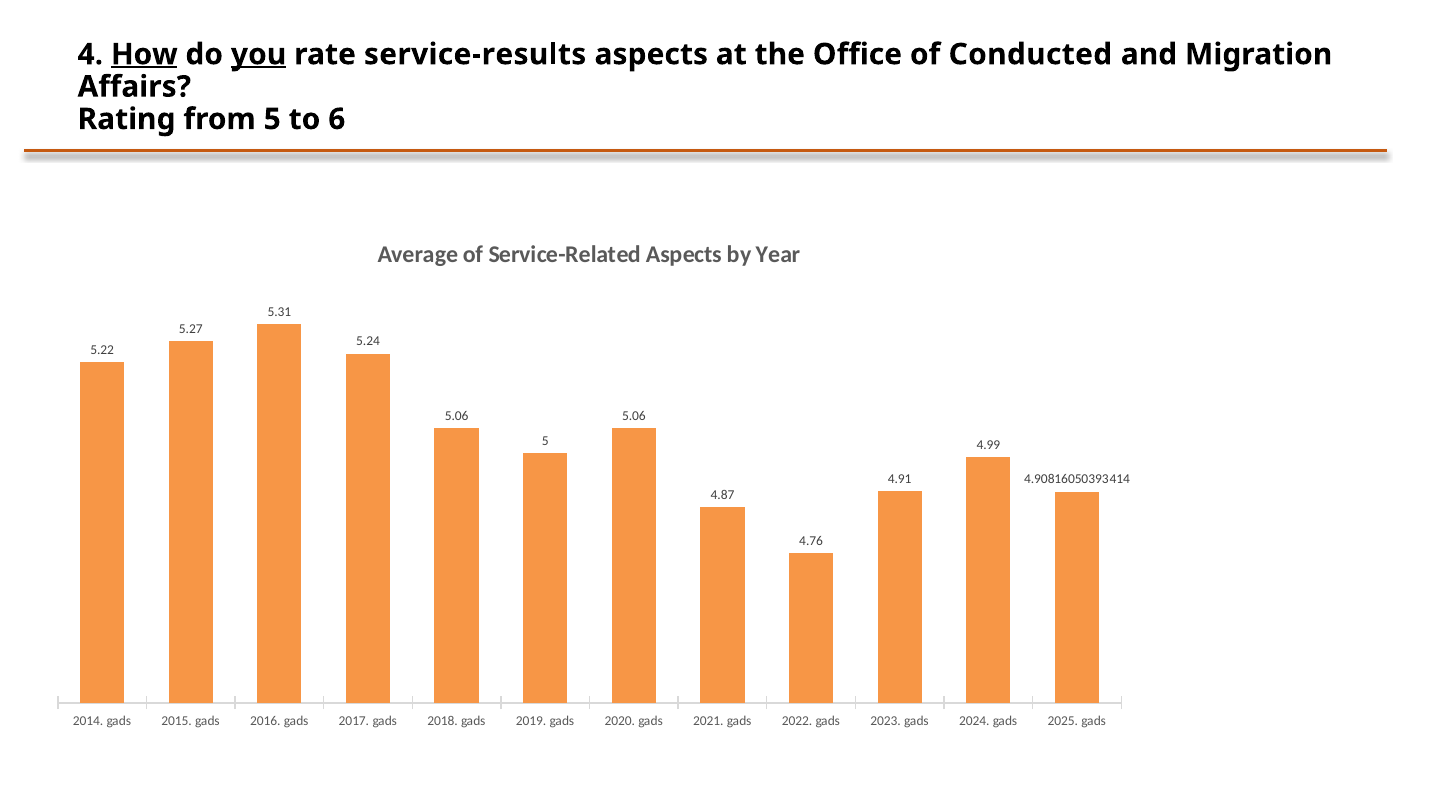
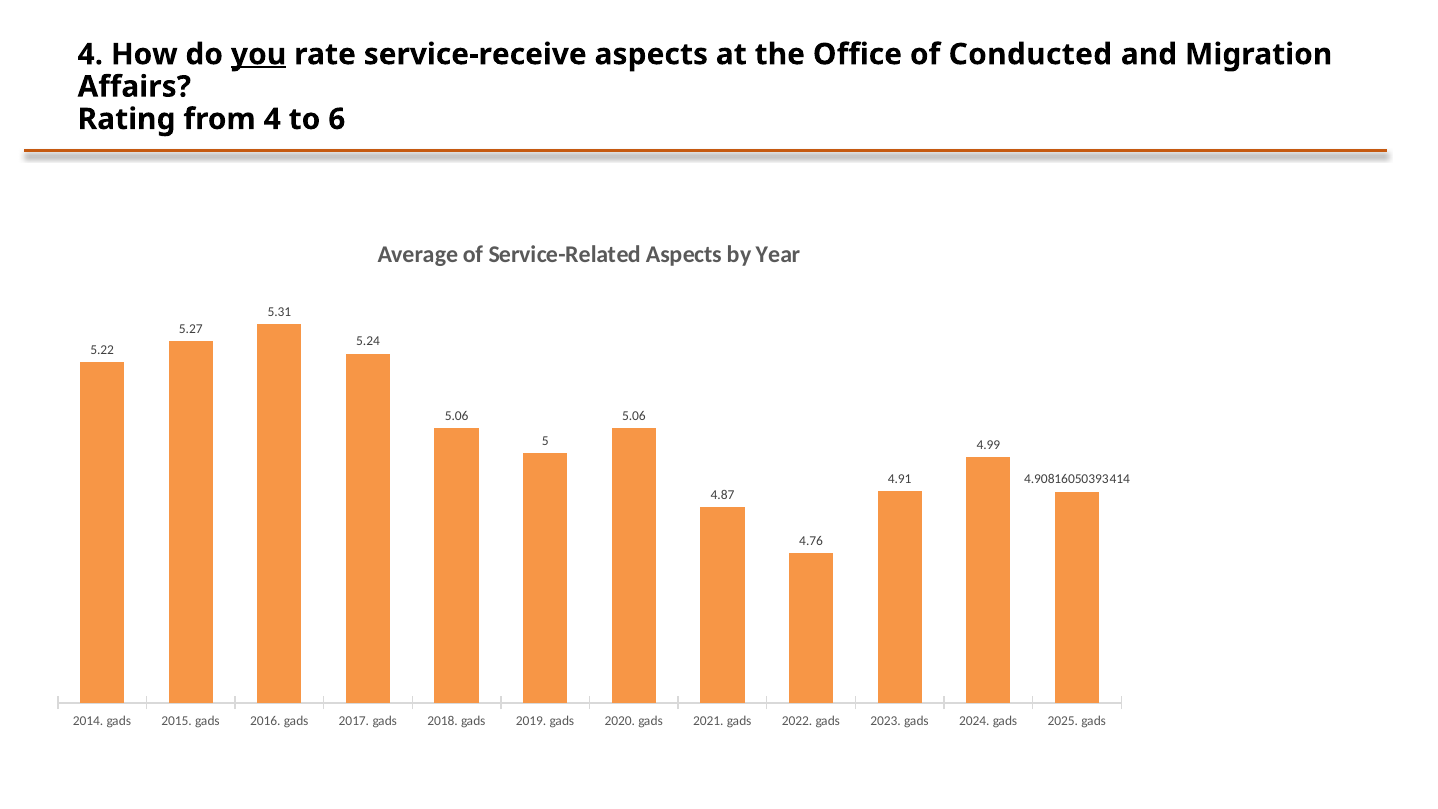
How underline: present -> none
service-results: service-results -> service-receive
from 5: 5 -> 4
